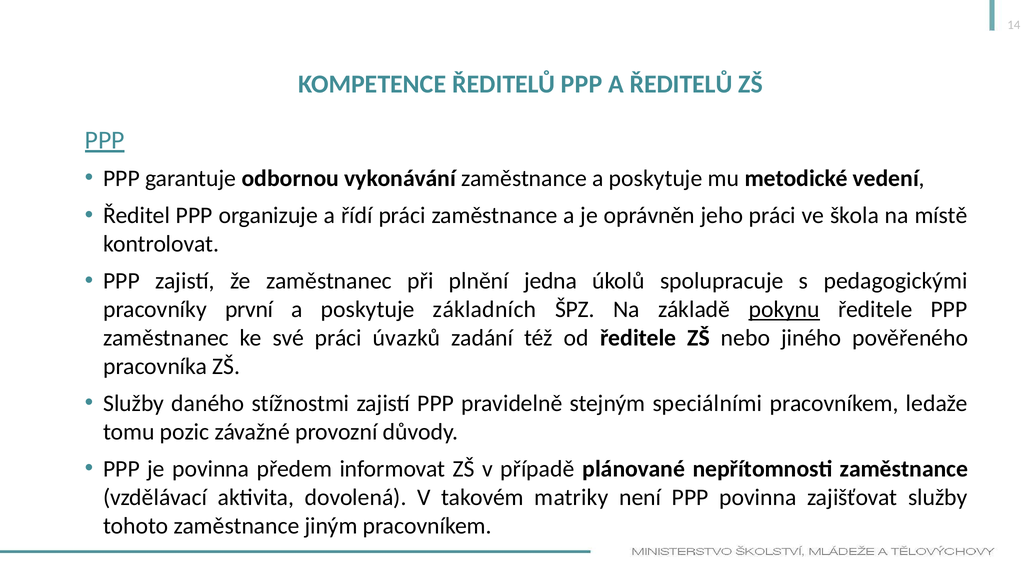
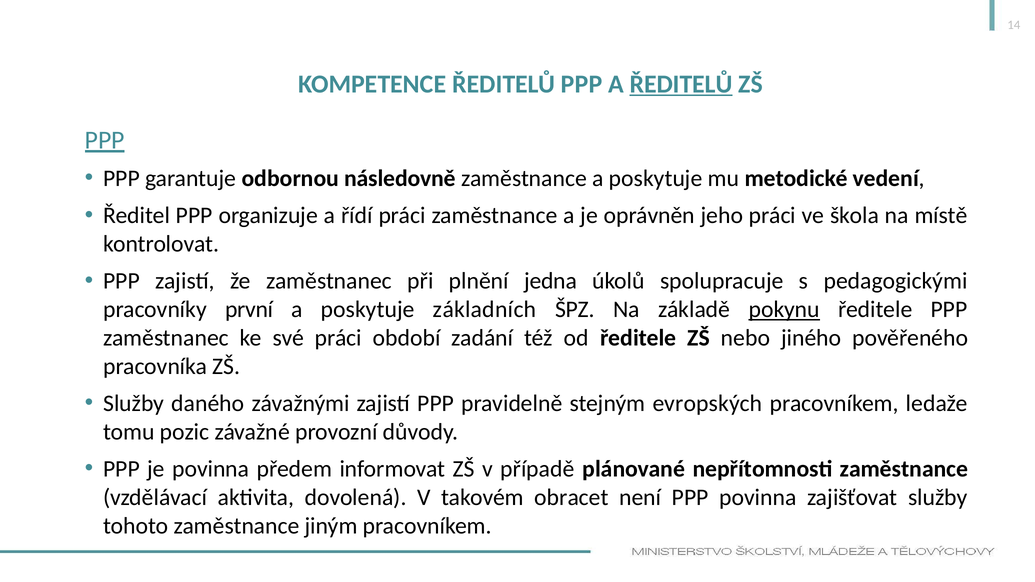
ŘEDITELŮ at (681, 84) underline: none -> present
vykonávání: vykonávání -> následovně
úvazků: úvazků -> období
stížnostmi: stížnostmi -> závažnými
speciálními: speciálními -> evropských
matriky: matriky -> obracet
